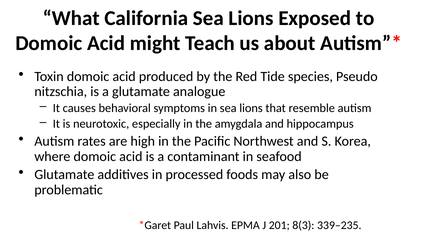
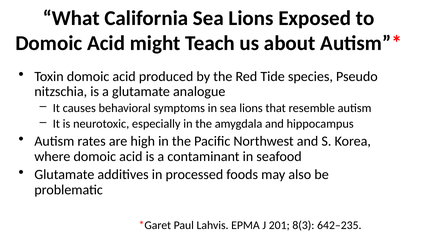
339–235: 339–235 -> 642–235
